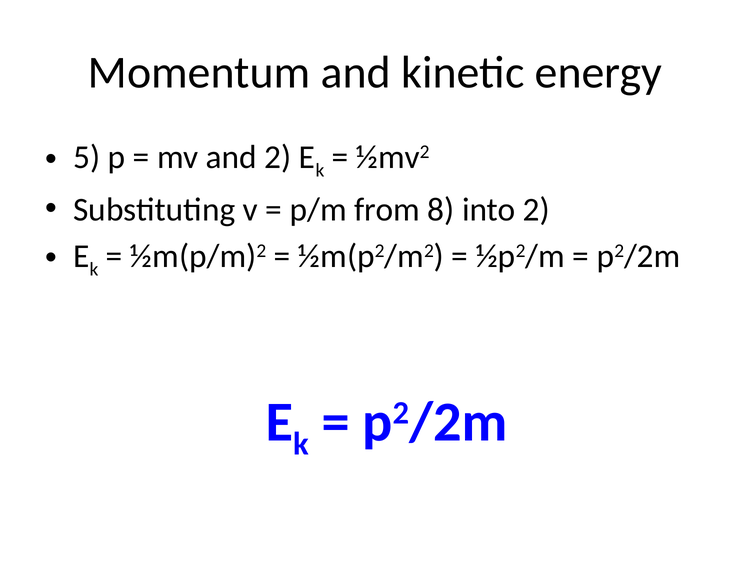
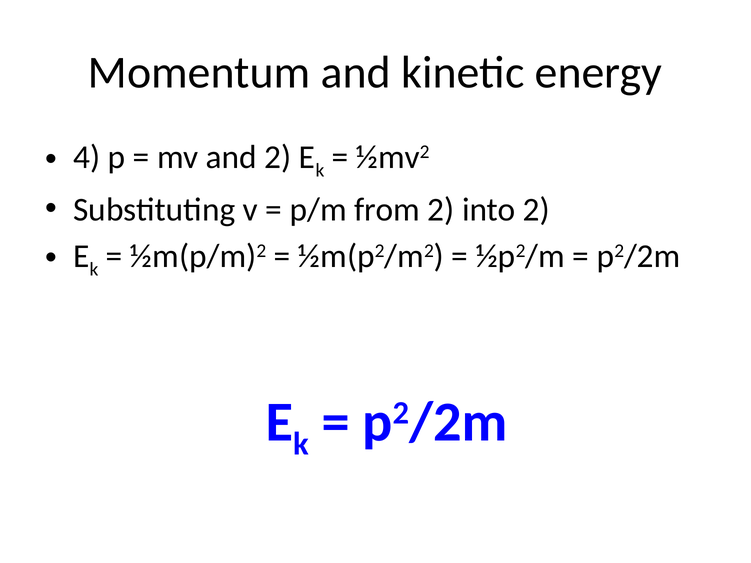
5: 5 -> 4
from 8: 8 -> 2
